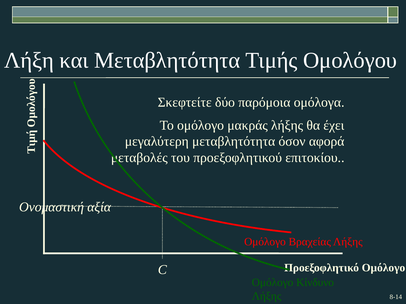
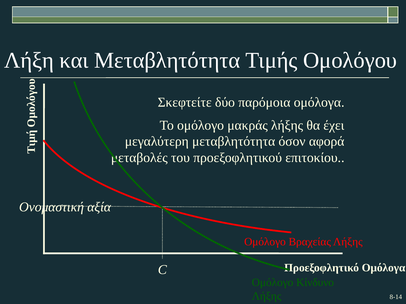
Προεξοφλητικό Ομόλογο: Ομόλογο -> Ομόλογα
